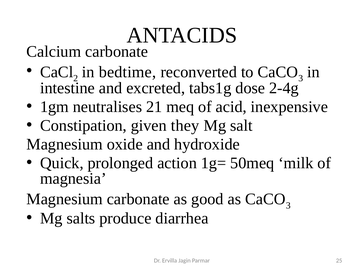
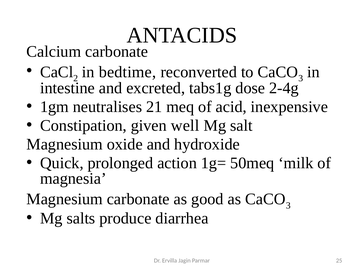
they: they -> well
